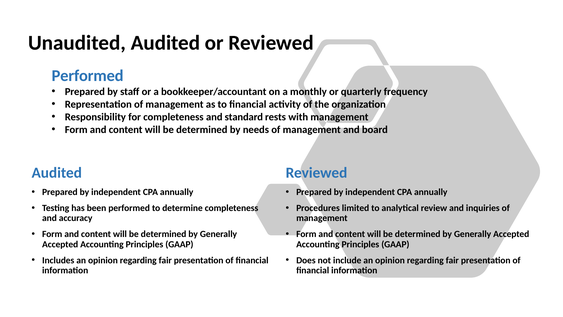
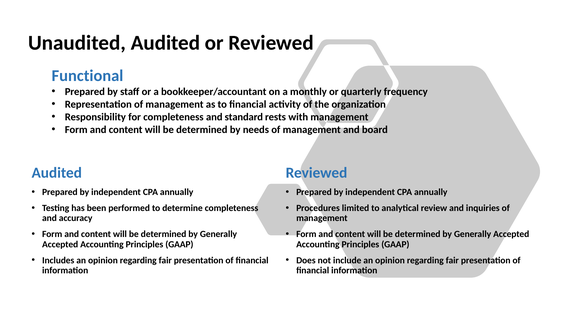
Performed at (88, 76): Performed -> Functional
